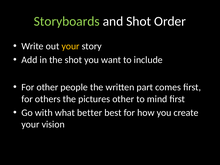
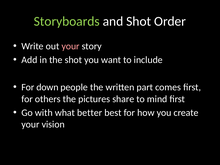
your at (71, 46) colour: yellow -> pink
For other: other -> down
pictures other: other -> share
